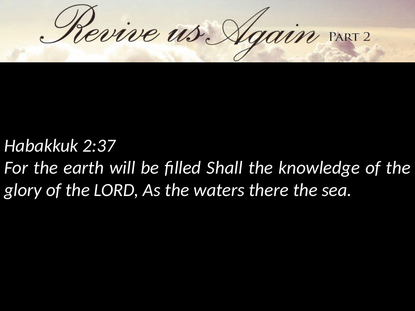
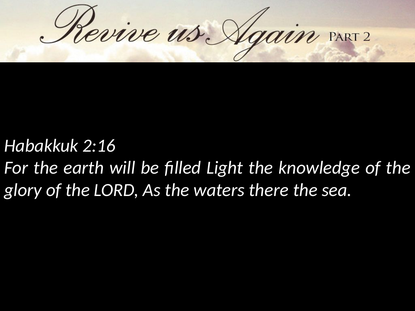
2:37: 2:37 -> 2:16
Shall: Shall -> Light
